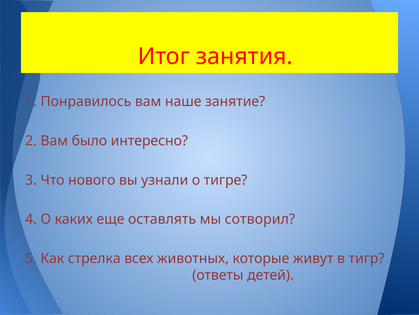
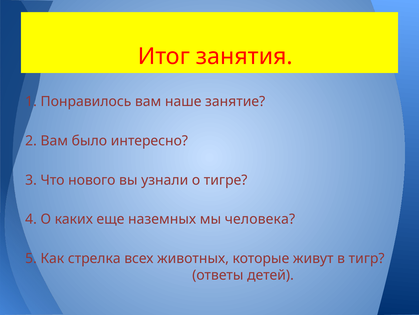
оставлять: оставлять -> наземных
сотворил: сотворил -> человека
